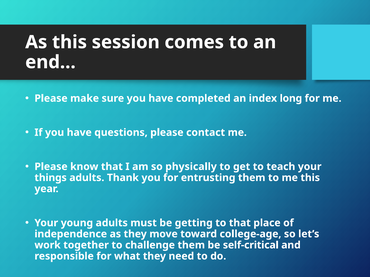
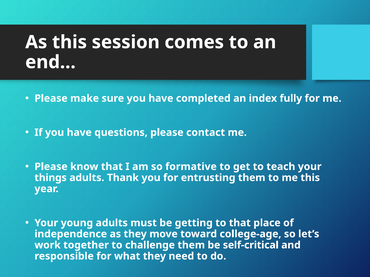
long: long -> fully
physically: physically -> formative
